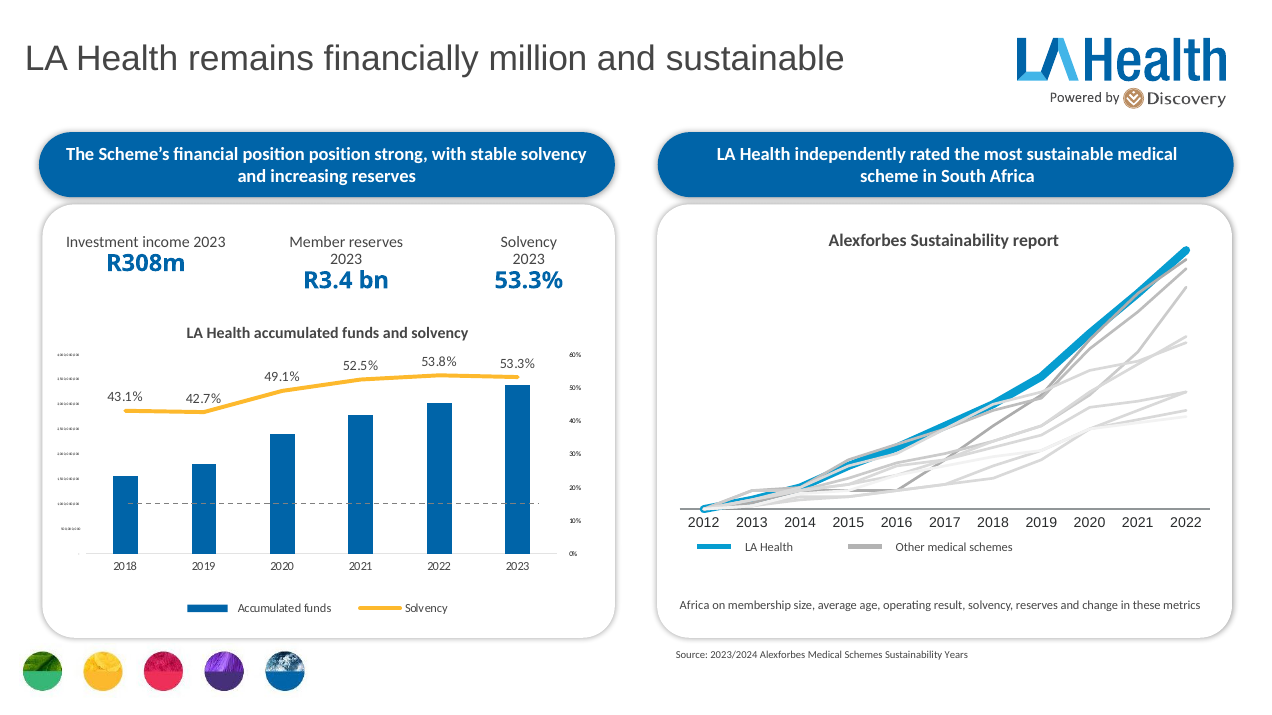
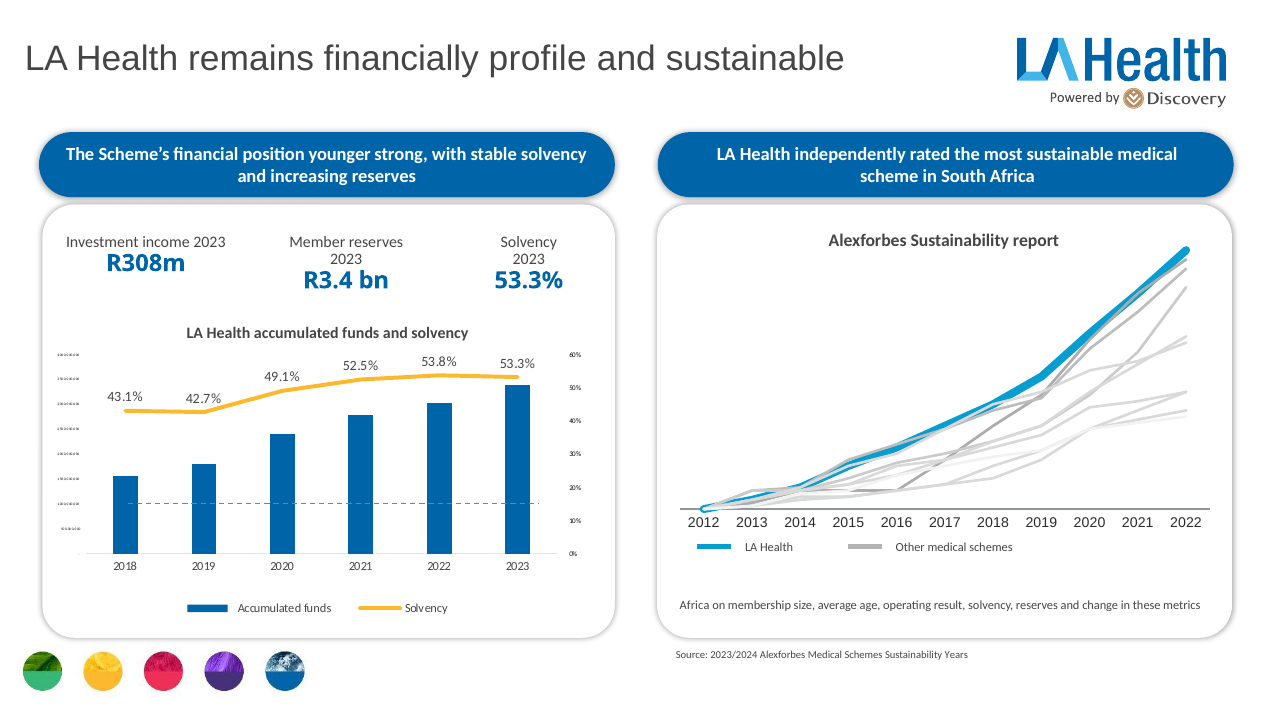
million: million -> profile
position position: position -> younger
